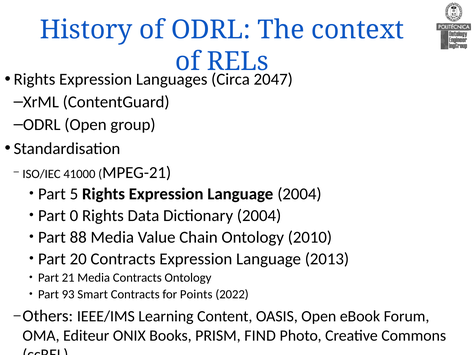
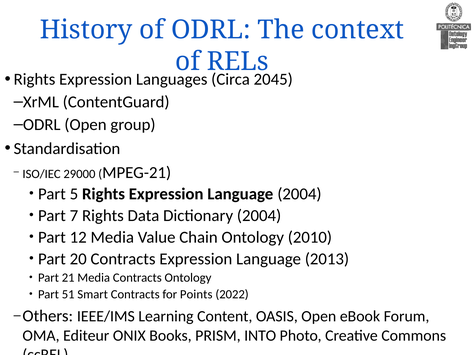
2047: 2047 -> 2045
41000: 41000 -> 29000
0: 0 -> 7
88: 88 -> 12
93: 93 -> 51
FIND: FIND -> INTO
